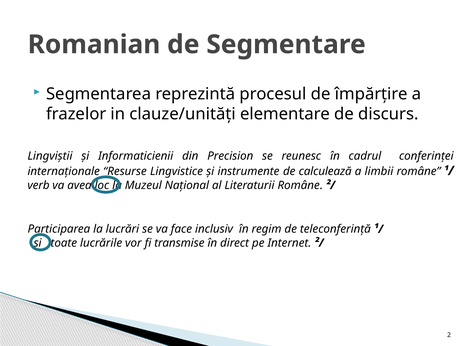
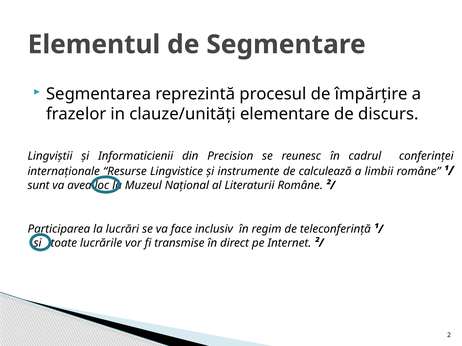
Romanian: Romanian -> Elementul
verb: verb -> sunt
